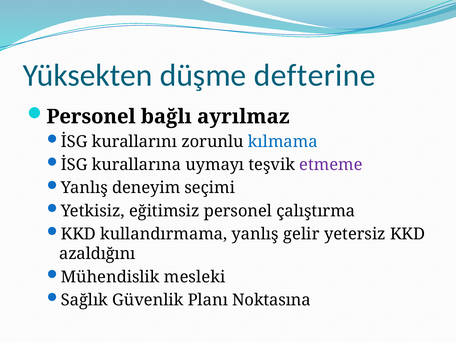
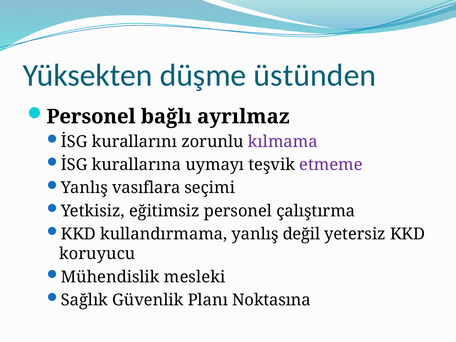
defterine: defterine -> üstünden
kılmama colour: blue -> purple
deneyim: deneyim -> vasıflara
gelir: gelir -> değil
azaldığını: azaldığını -> koruyucu
